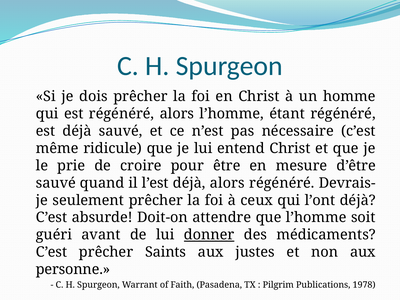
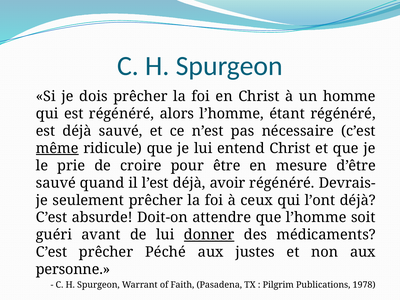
même underline: none -> present
déjà alors: alors -> avoir
Saints: Saints -> Péché
